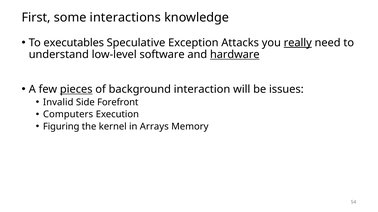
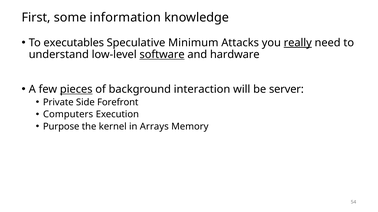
interactions: interactions -> information
Exception: Exception -> Minimum
software underline: none -> present
hardware underline: present -> none
issues: issues -> server
Invalid: Invalid -> Private
Figuring: Figuring -> Purpose
